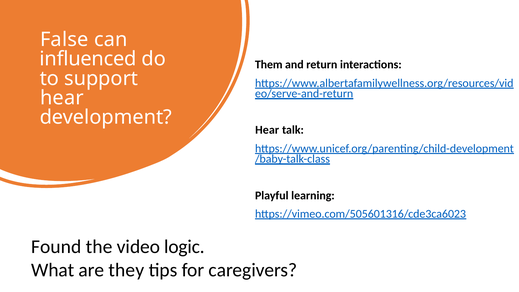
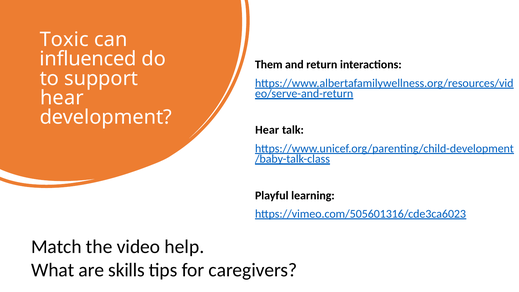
False: False -> Toxic
Found: Found -> Match
logic: logic -> help
they: they -> skills
